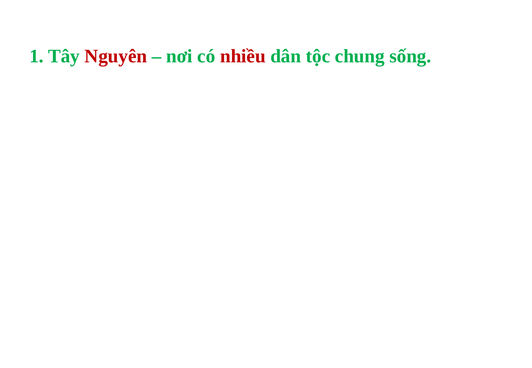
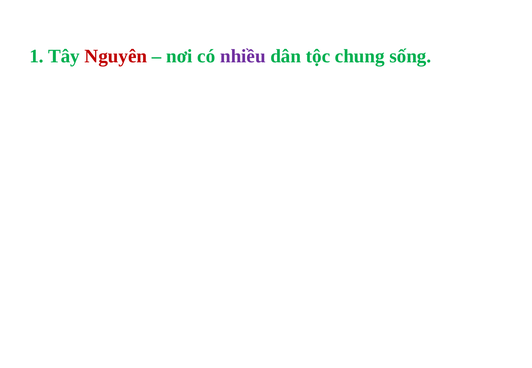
nhiều colour: red -> purple
